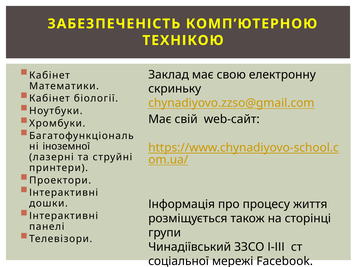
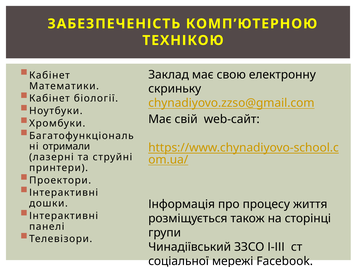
іноземної: іноземної -> отримали
